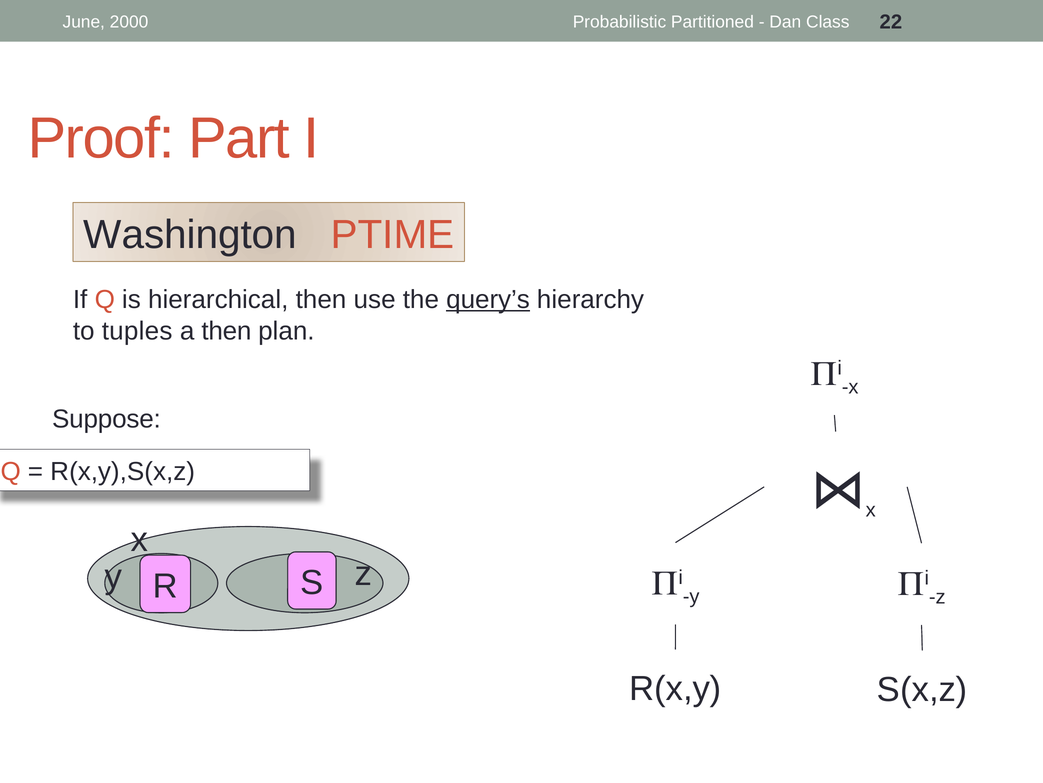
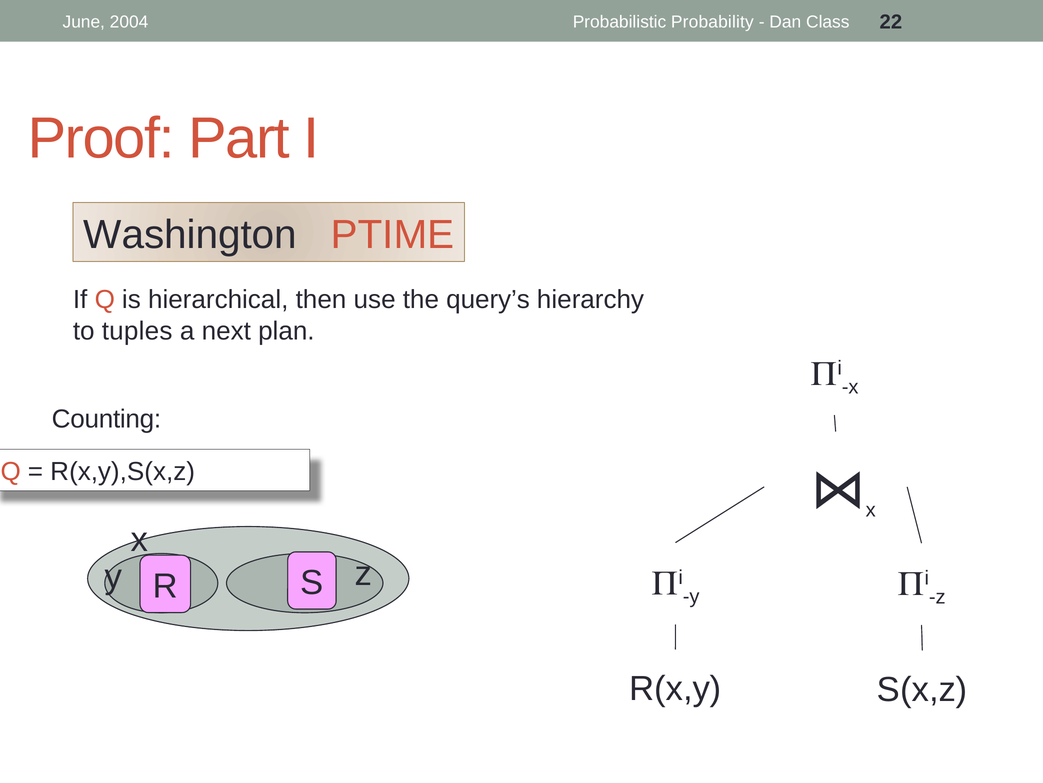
2000: 2000 -> 2004
Partitioned: Partitioned -> Probability
query’s underline: present -> none
a then: then -> next
Suppose: Suppose -> Counting
